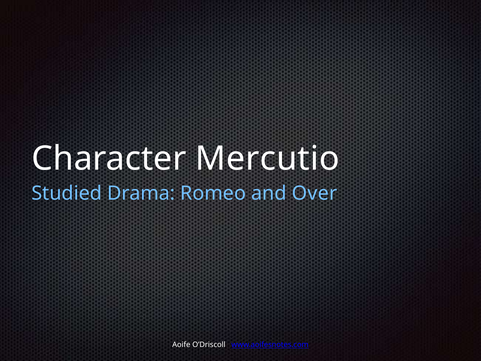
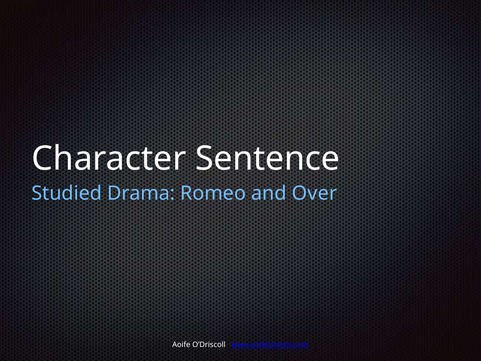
Mercutio: Mercutio -> Sentence
